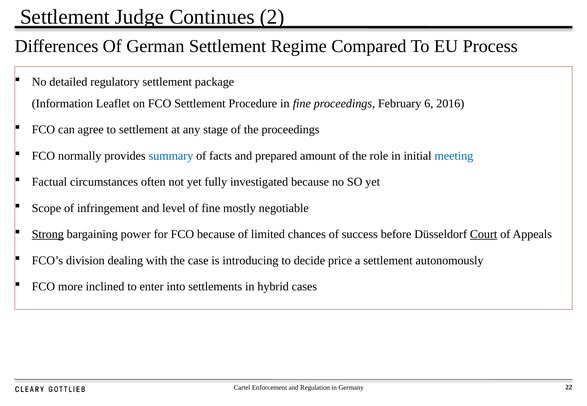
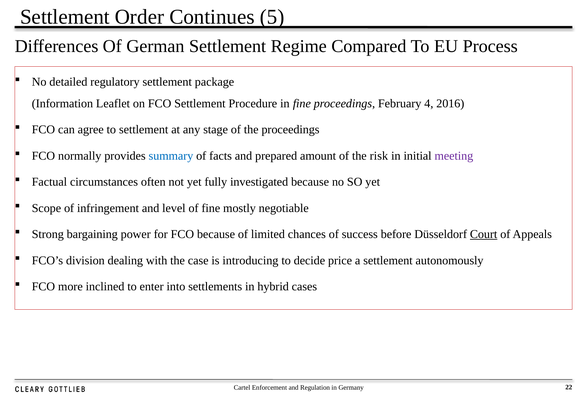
Judge: Judge -> Order
2: 2 -> 5
6: 6 -> 4
role: role -> risk
meeting colour: blue -> purple
Strong underline: present -> none
